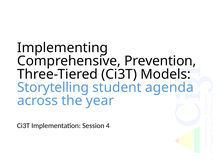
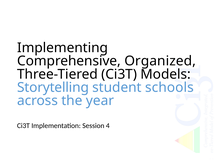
Prevention: Prevention -> Organized
agenda: agenda -> schools
